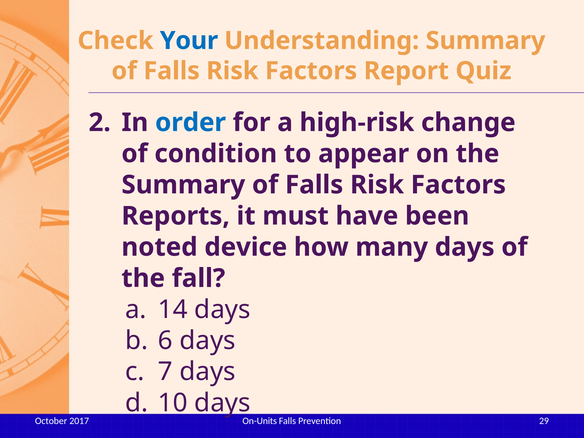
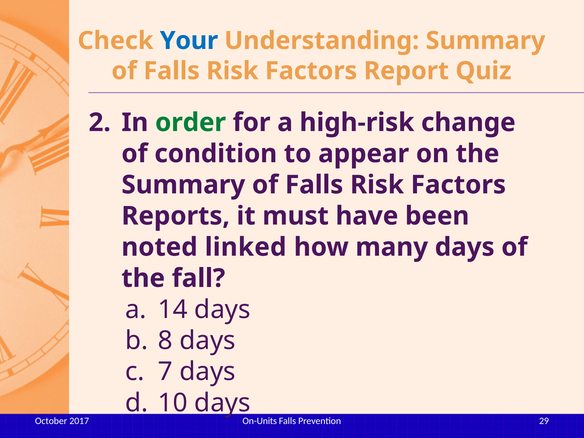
order colour: blue -> green
device: device -> linked
6: 6 -> 8
